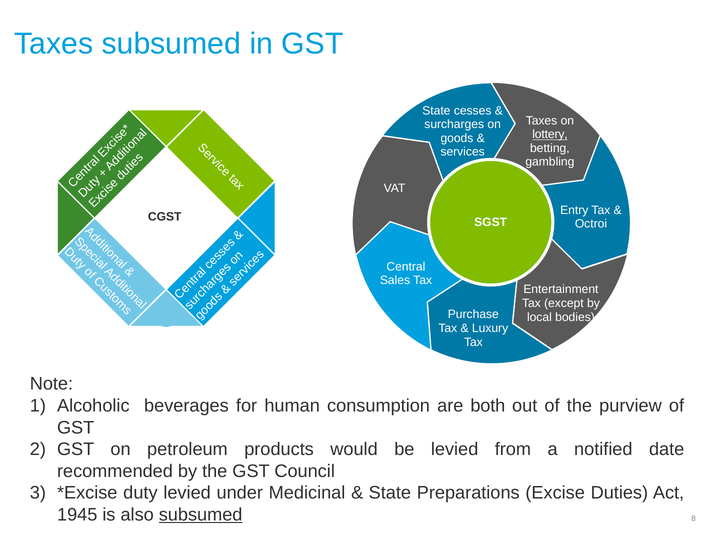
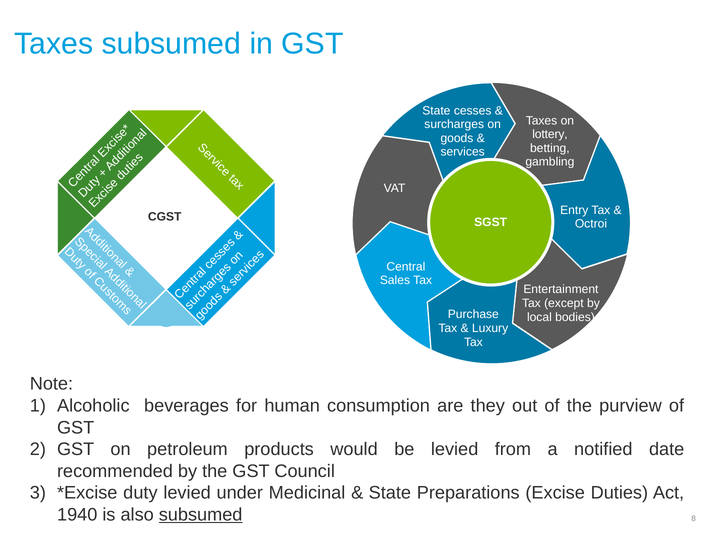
lottery underline: present -> none
both: both -> they
1945: 1945 -> 1940
